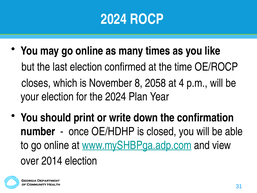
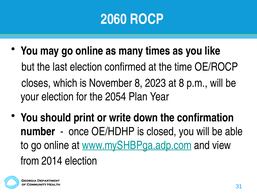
2024 at (114, 19): 2024 -> 2060
2058: 2058 -> 2023
at 4: 4 -> 8
the 2024: 2024 -> 2054
over: over -> from
